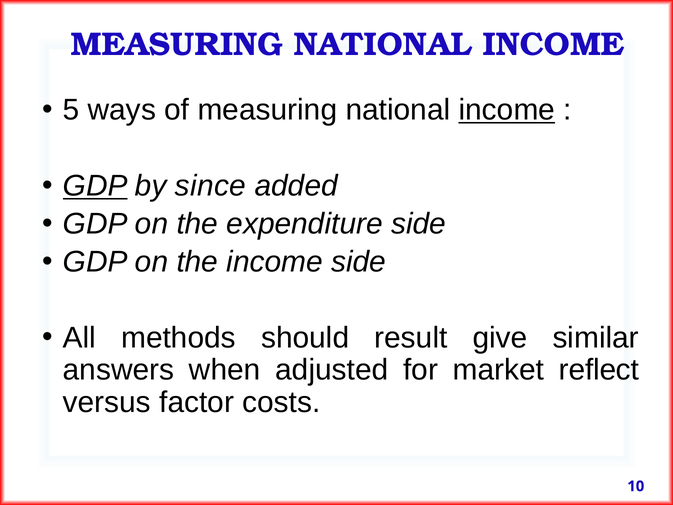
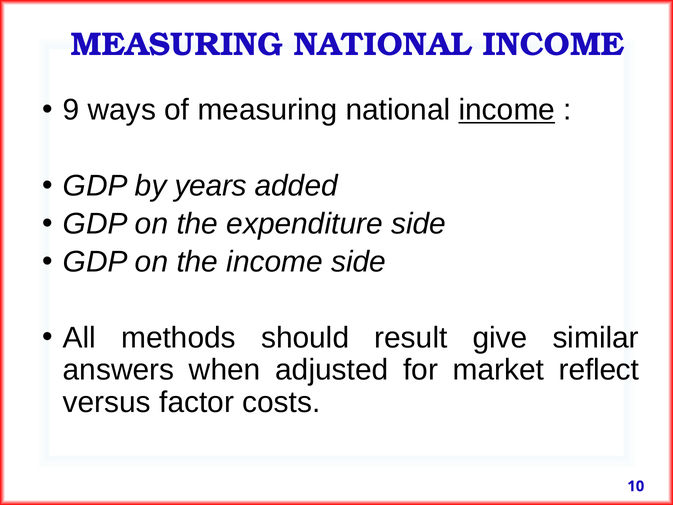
5: 5 -> 9
GDP at (95, 186) underline: present -> none
since: since -> years
